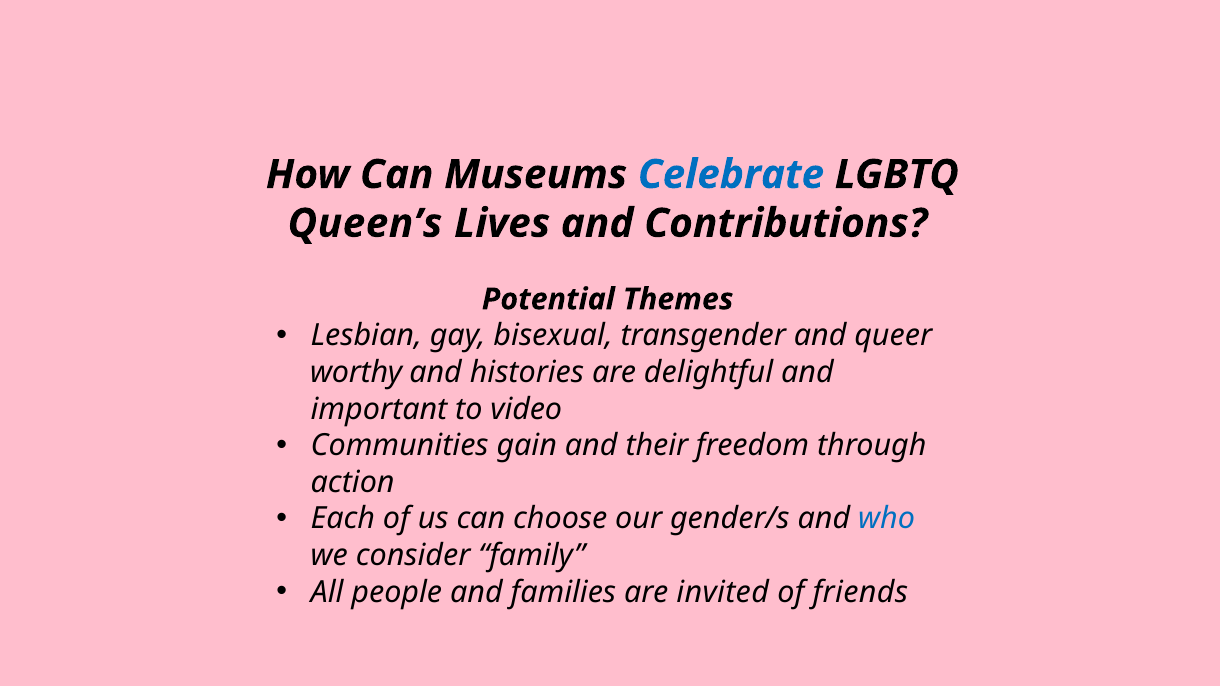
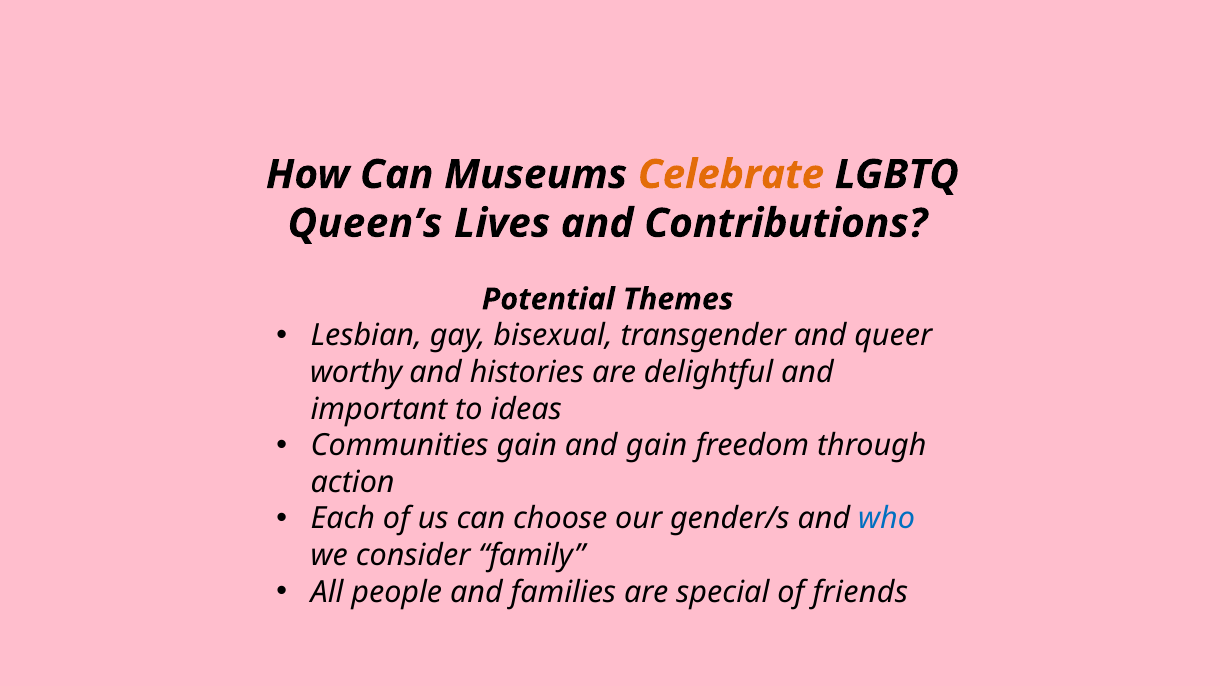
Celebrate colour: blue -> orange
video: video -> ideas
and their: their -> gain
invited: invited -> special
